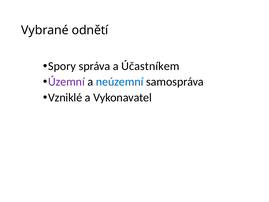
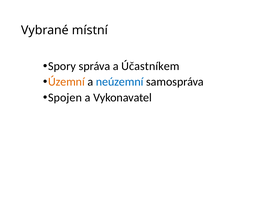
odnětí: odnětí -> místní
Územní colour: purple -> orange
Vzniklé: Vzniklé -> Spojen
